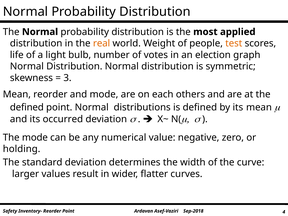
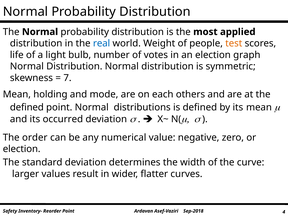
real colour: orange -> blue
3: 3 -> 7
Mean reorder: reorder -> holding
The mode: mode -> order
holding at (22, 149): holding -> election
